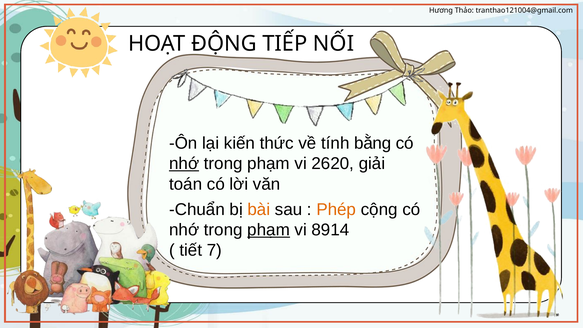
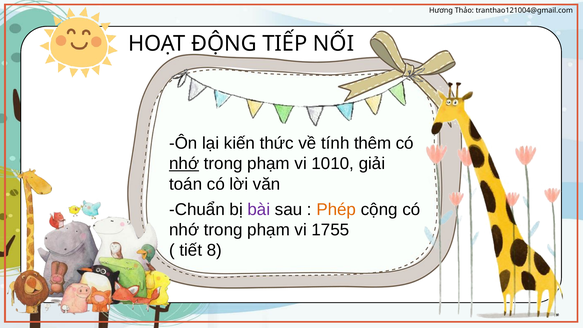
bằng: bằng -> thêm
2620: 2620 -> 1010
bài colour: orange -> purple
phạm at (269, 230) underline: present -> none
8914: 8914 -> 1755
7: 7 -> 8
